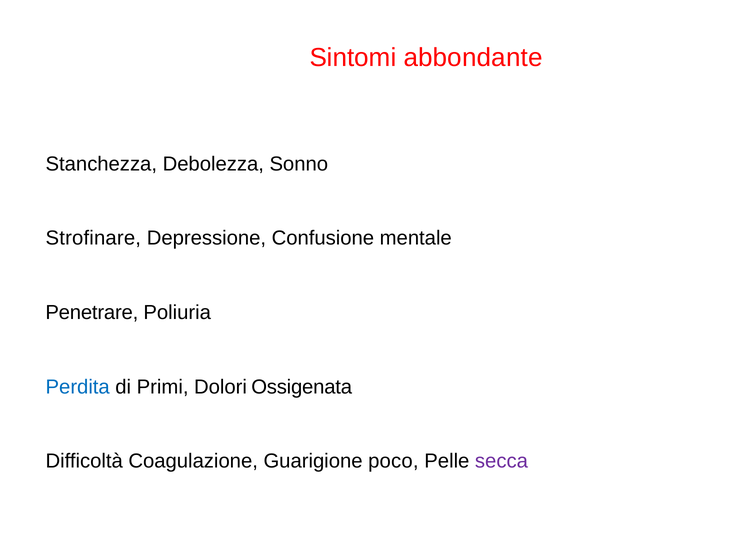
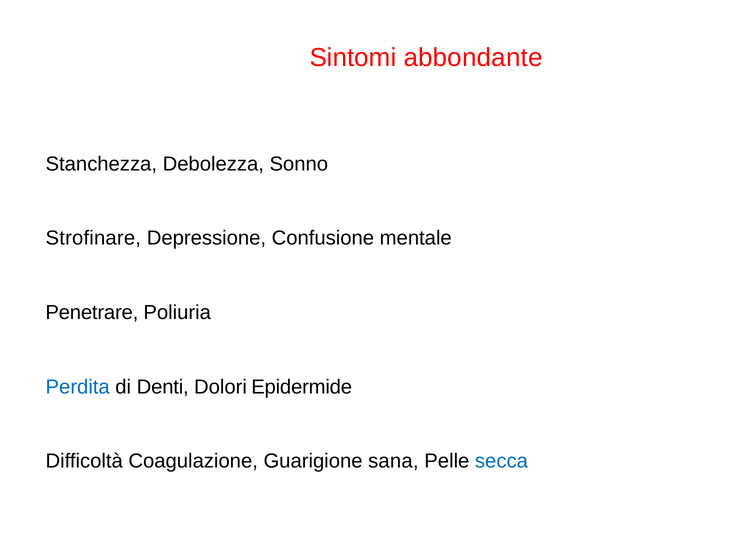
Primi: Primi -> Denti
Ossigenata: Ossigenata -> Epidermide
poco: poco -> sana
secca colour: purple -> blue
